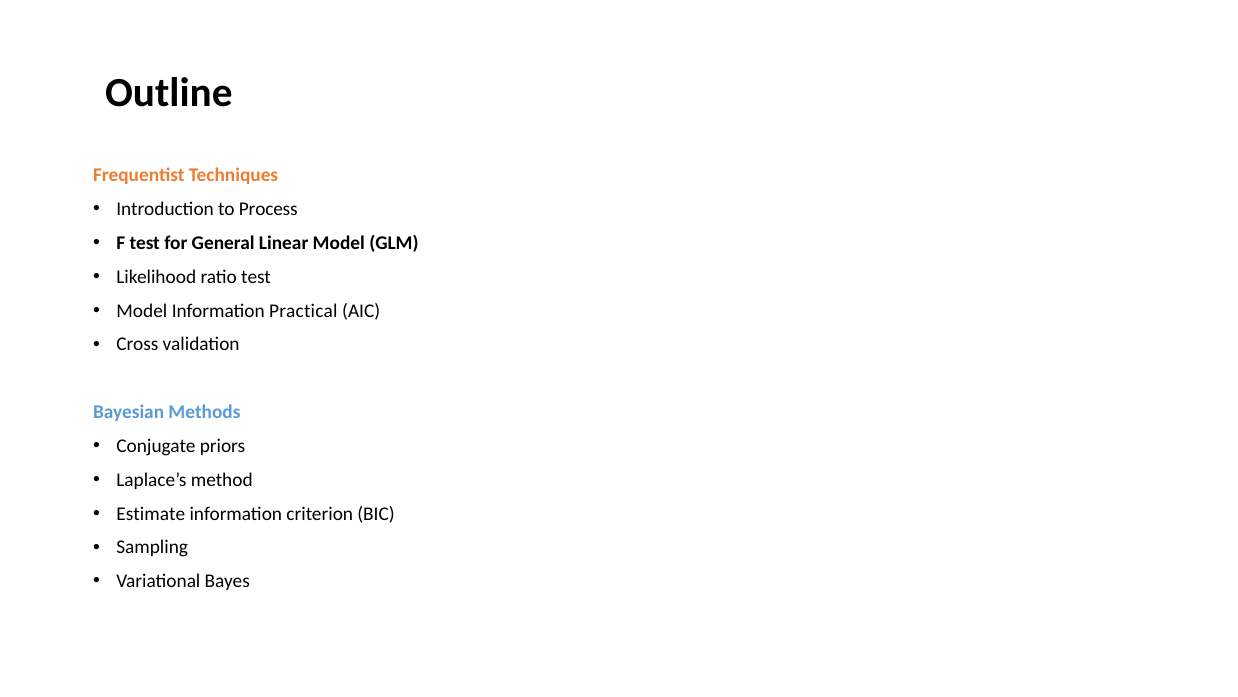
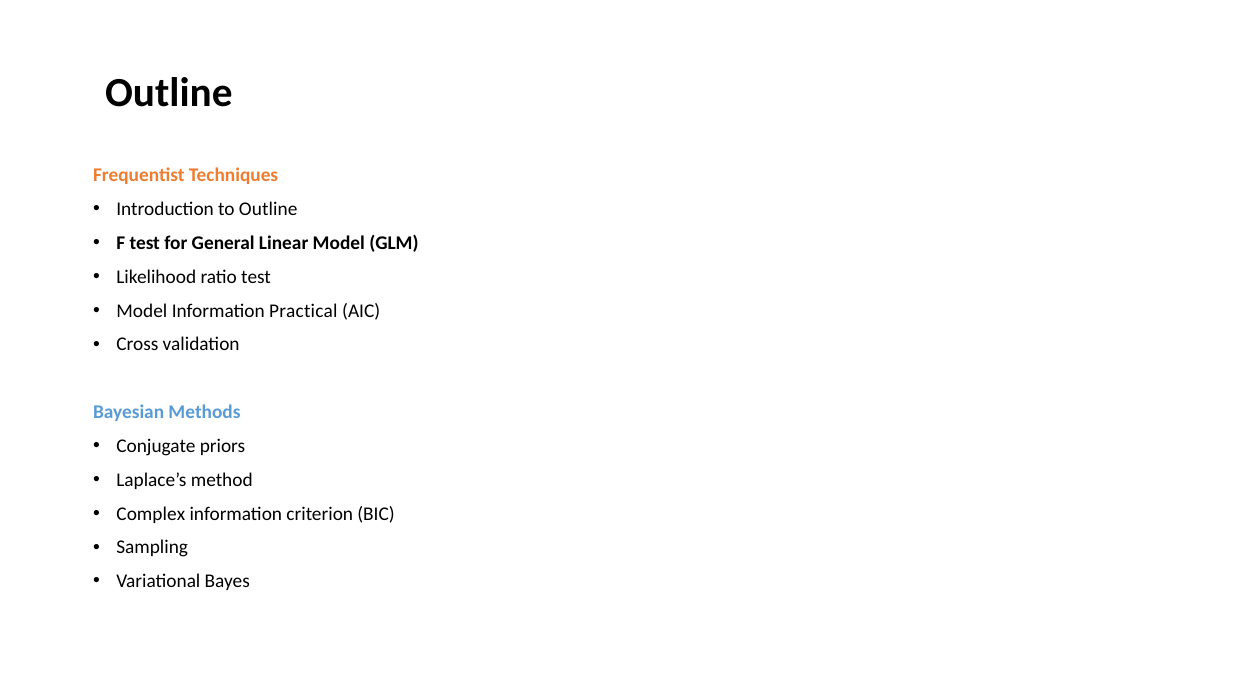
to Process: Process -> Outline
Estimate: Estimate -> Complex
